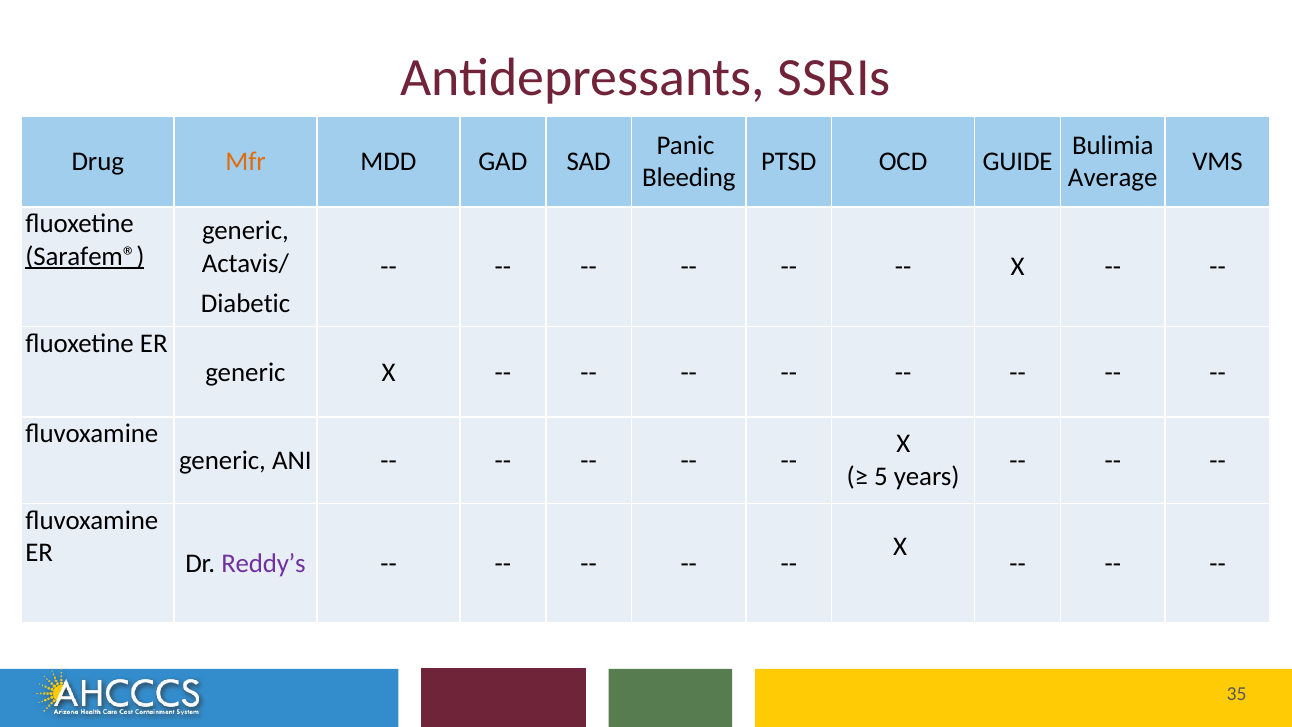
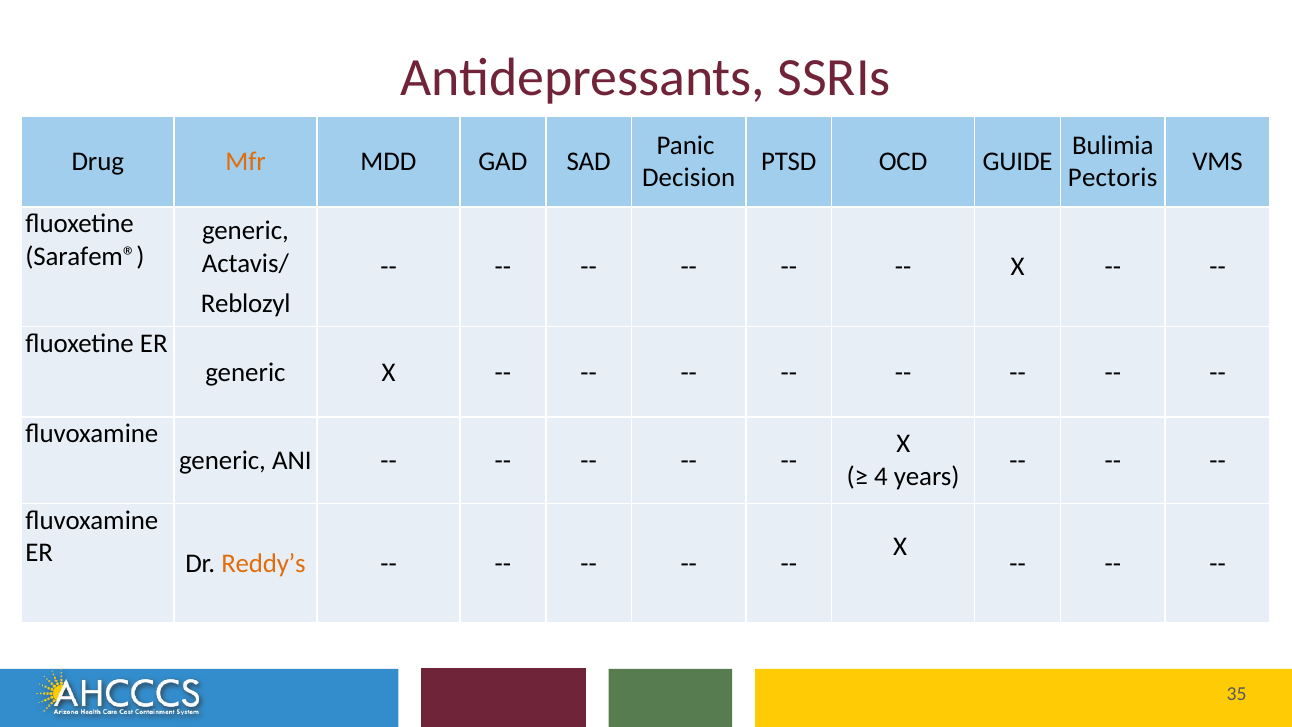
Bleeding: Bleeding -> Decision
Average: Average -> Pectoris
Sarafem® underline: present -> none
Diabetic: Diabetic -> Reblozyl
5: 5 -> 4
Reddy’s colour: purple -> orange
